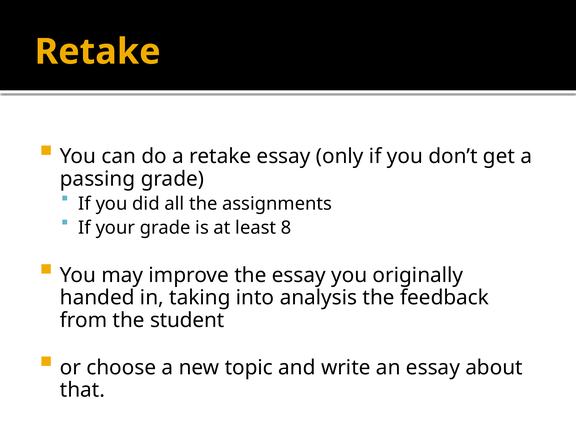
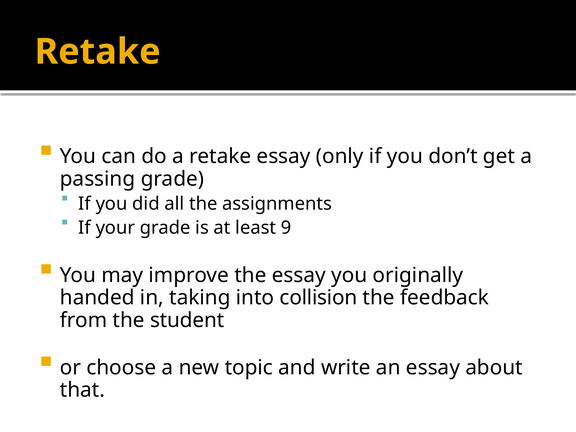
8: 8 -> 9
analysis: analysis -> collision
